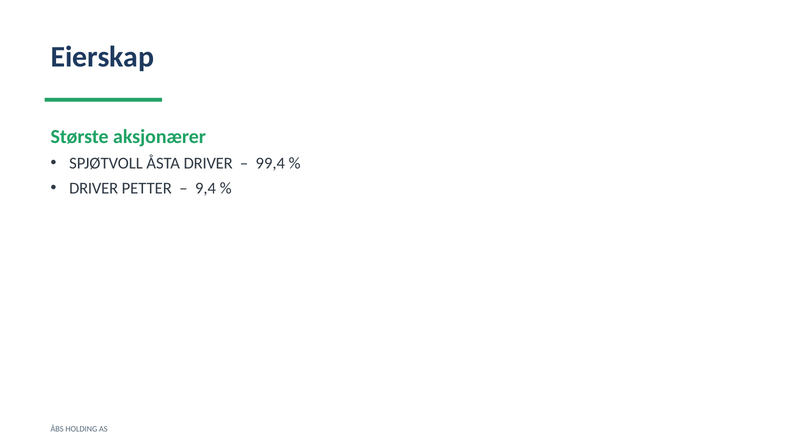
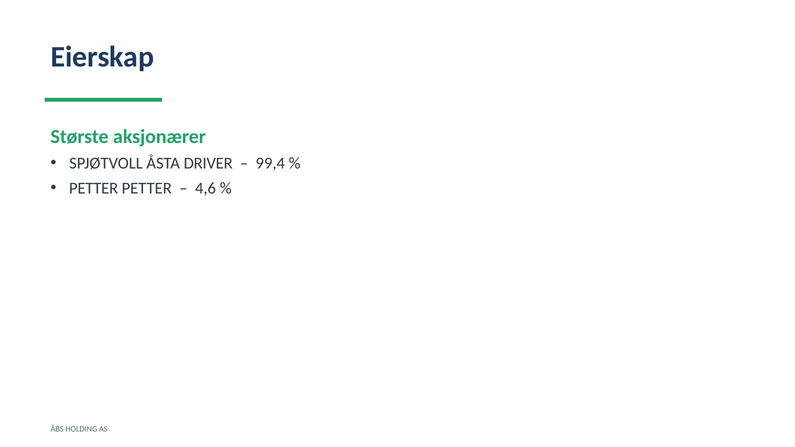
DRIVER at (94, 188): DRIVER -> PETTER
9,4: 9,4 -> 4,6
